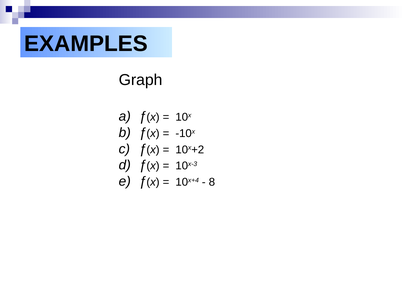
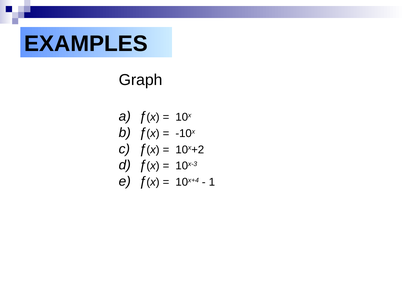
8: 8 -> 1
